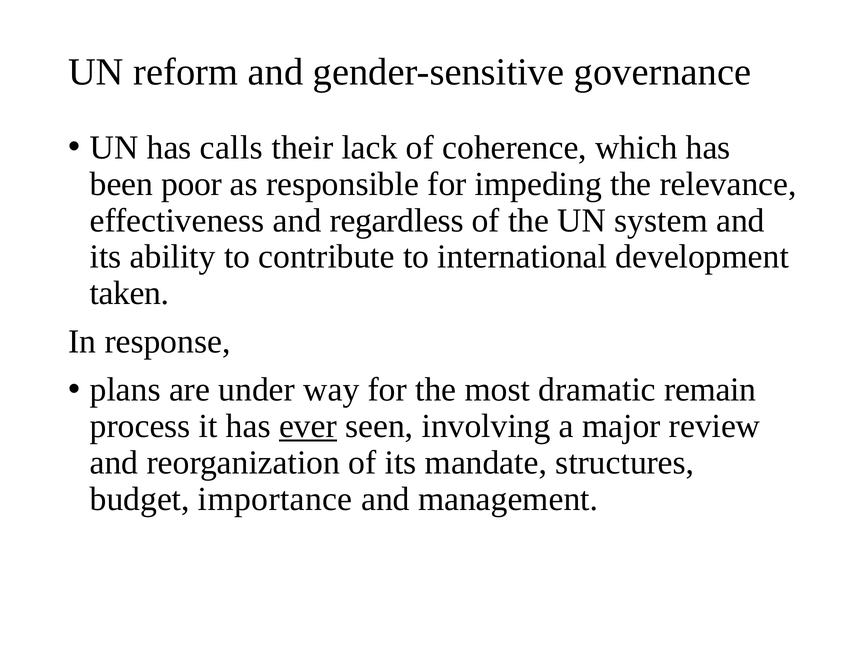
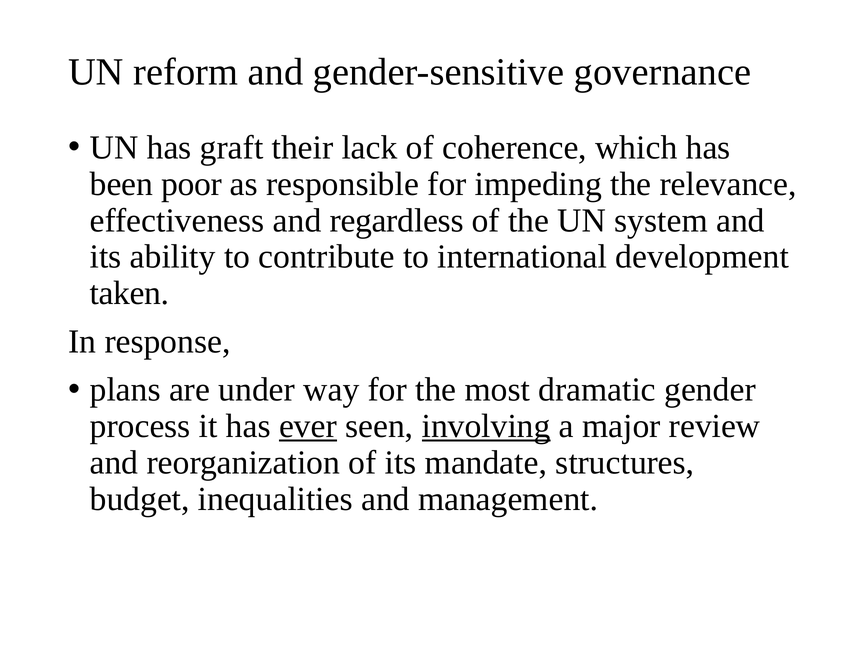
calls: calls -> graft
remain: remain -> gender
involving underline: none -> present
importance: importance -> inequalities
